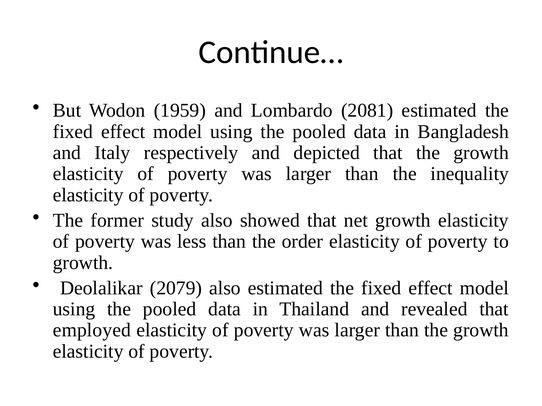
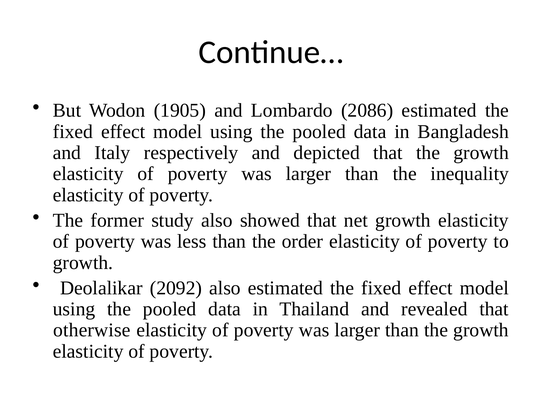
1959: 1959 -> 1905
2081: 2081 -> 2086
2079: 2079 -> 2092
employed: employed -> otherwise
